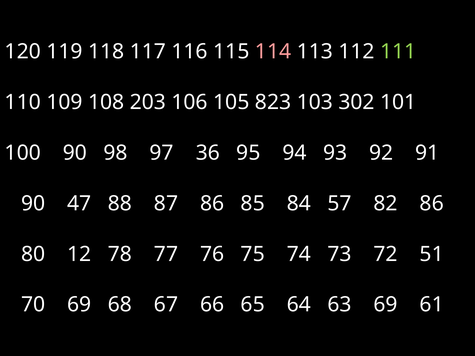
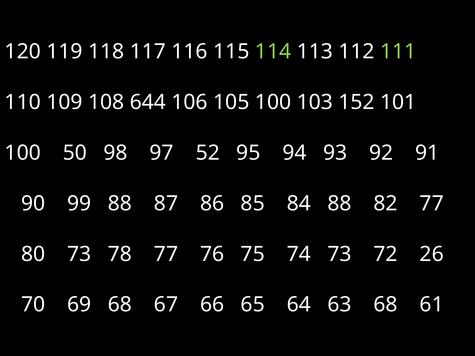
114 colour: pink -> light green
203: 203 -> 644
105 823: 823 -> 100
302: 302 -> 152
100 90: 90 -> 50
36: 36 -> 52
47: 47 -> 99
84 57: 57 -> 88
82 86: 86 -> 77
80 12: 12 -> 73
51: 51 -> 26
63 69: 69 -> 68
